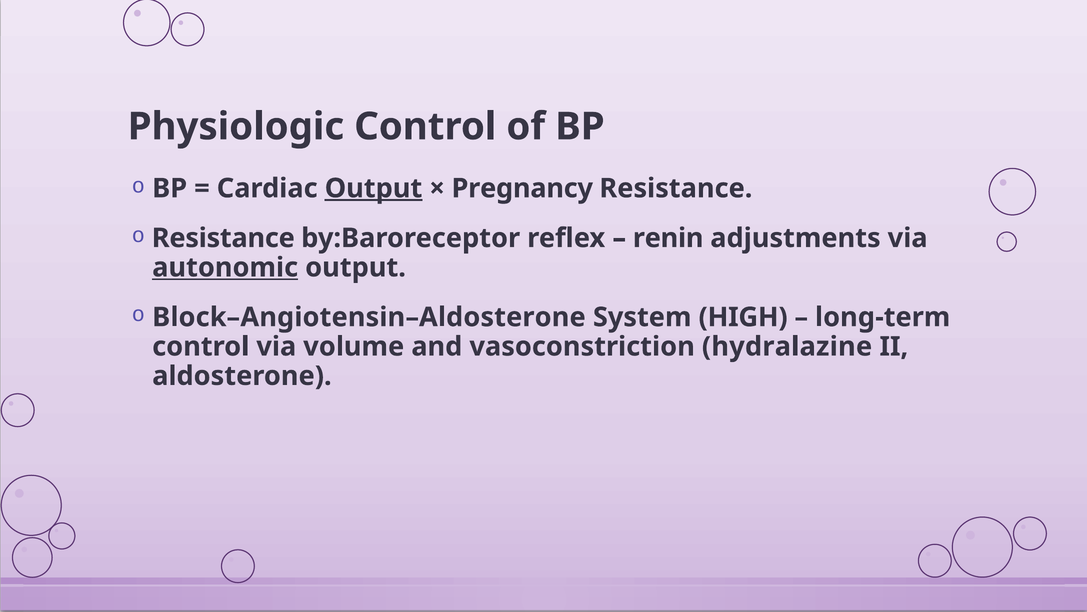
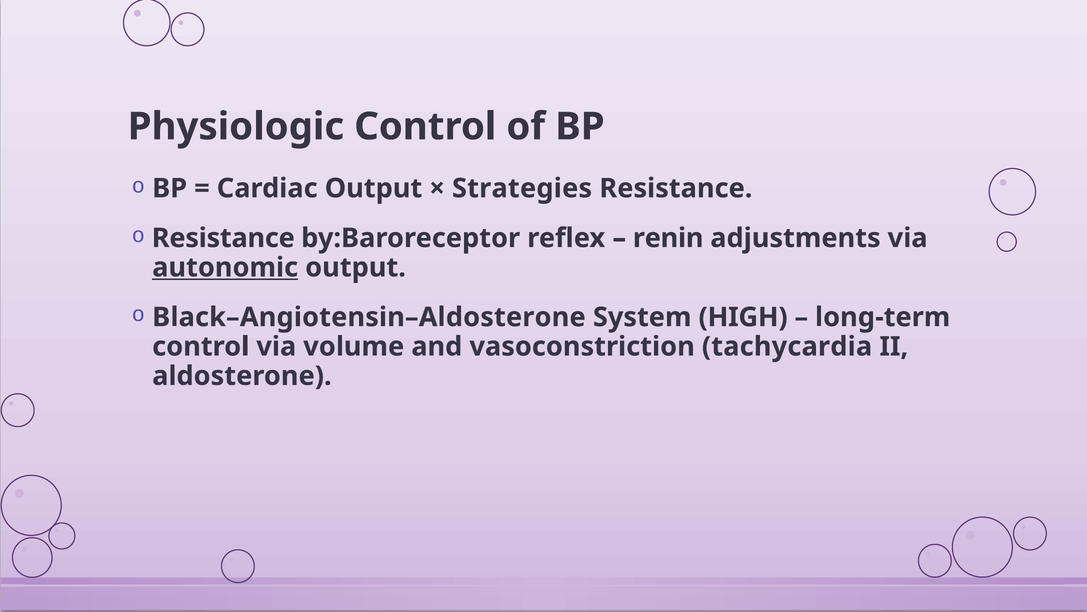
Output at (373, 188) underline: present -> none
Pregnancy: Pregnancy -> Strategies
Block–Angiotensin–Aldosterone: Block–Angiotensin–Aldosterone -> Black–Angiotensin–Aldosterone
hydralazine: hydralazine -> tachycardia
